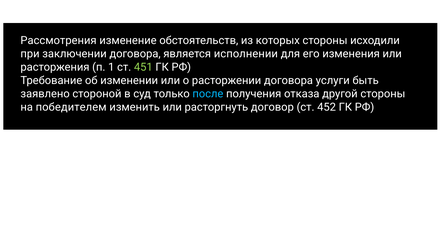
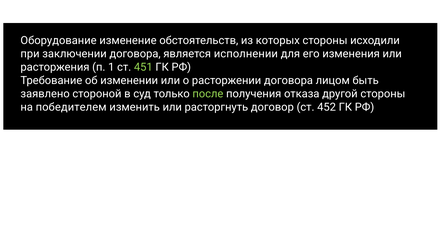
Рассмотрения: Рассмотрения -> Оборудование
услуги: услуги -> лицом
после colour: light blue -> light green
